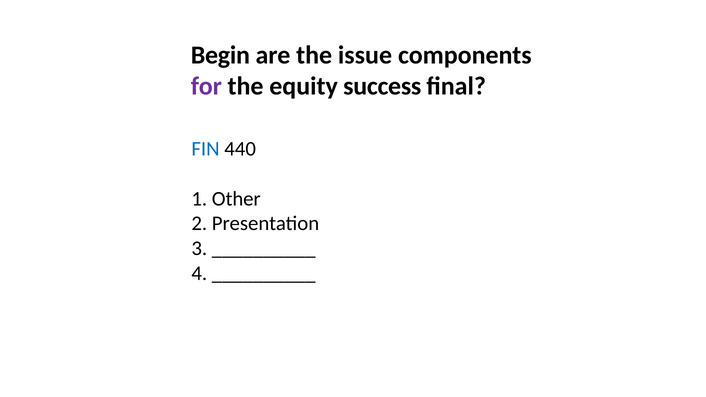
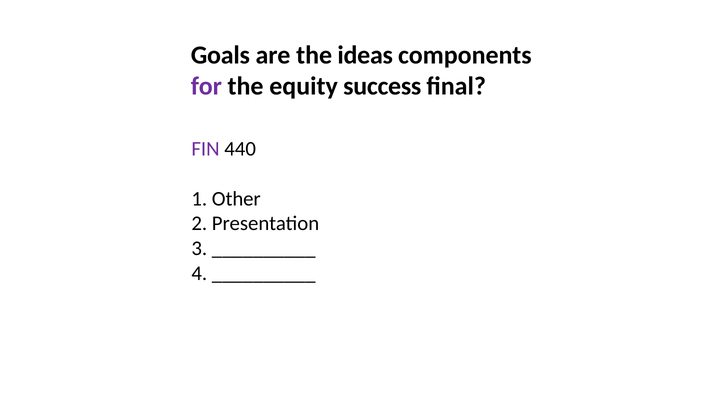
Begin: Begin -> Goals
issue: issue -> ideas
FIN colour: blue -> purple
